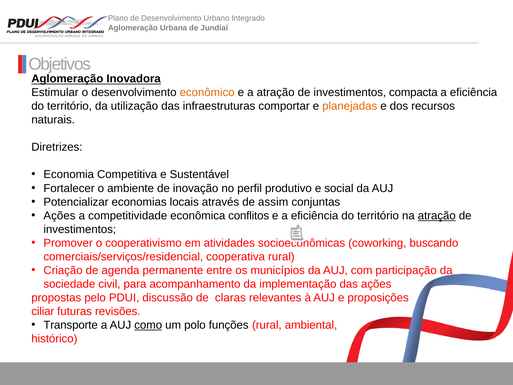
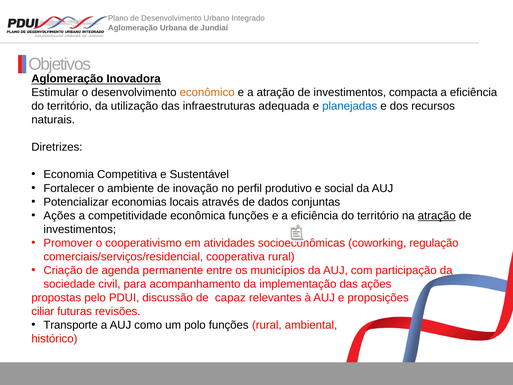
comportar: comportar -> adequada
planejadas colour: orange -> blue
assim: assim -> dados
econômica conflitos: conflitos -> funções
buscando: buscando -> regulação
claras: claras -> capaz
como underline: present -> none
